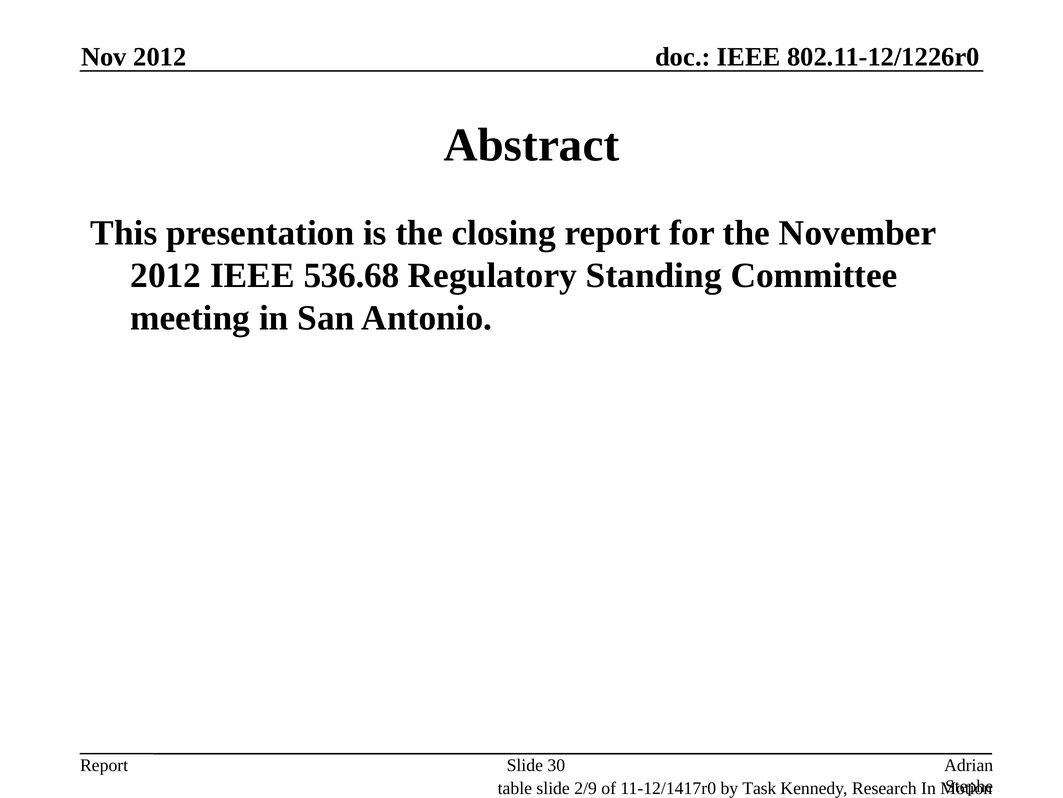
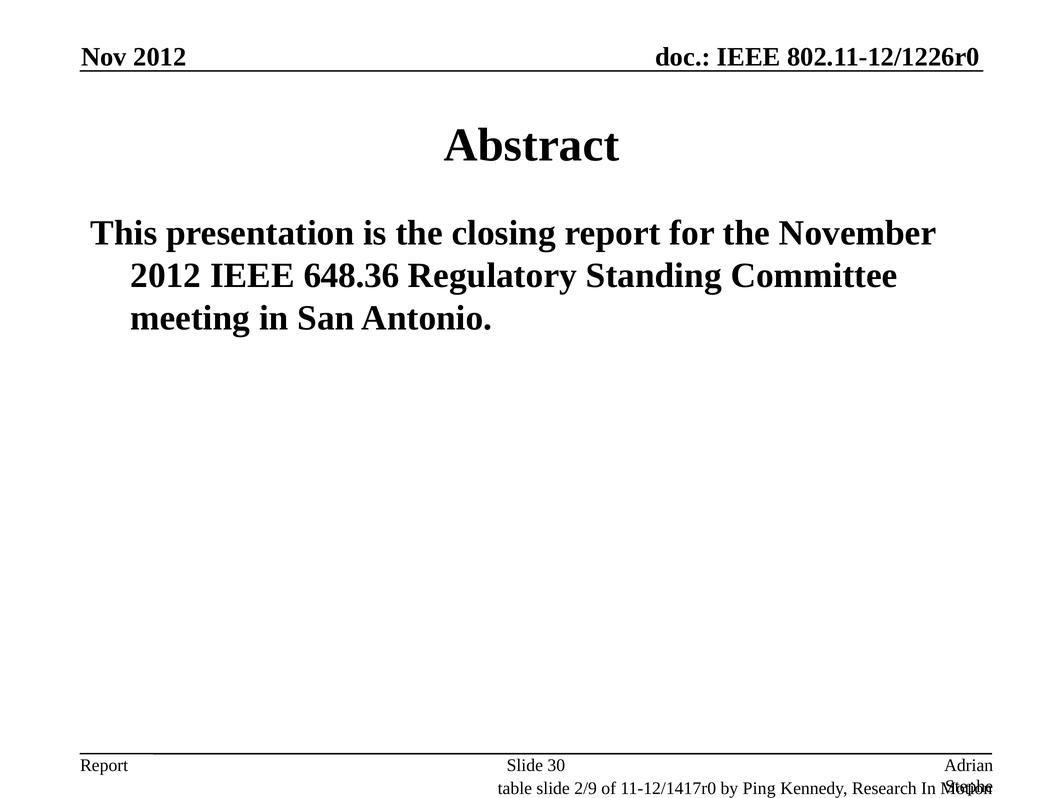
536.68: 536.68 -> 648.36
Task: Task -> Ping
